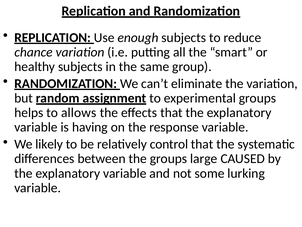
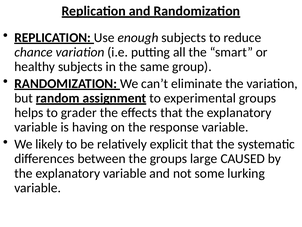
allows: allows -> grader
control: control -> explicit
